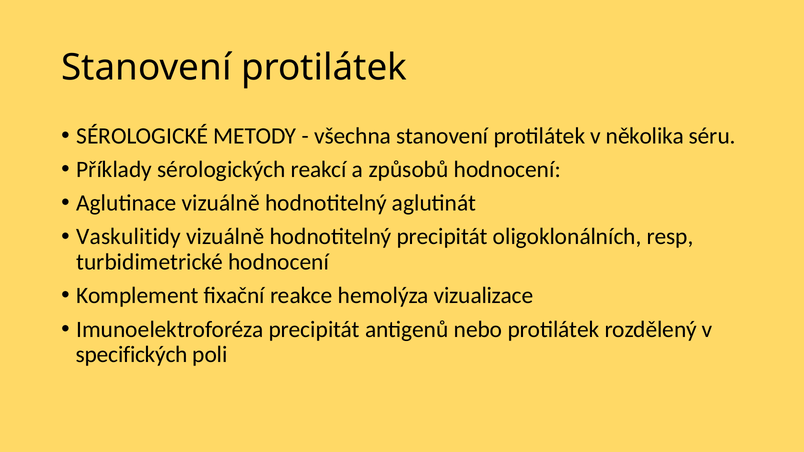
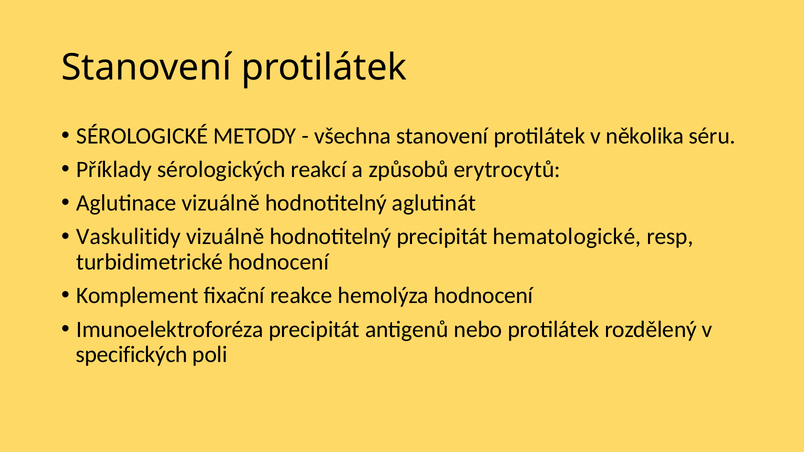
způsobů hodnocení: hodnocení -> erytrocytů
oligoklonálních: oligoklonálních -> hematologické
hemolýza vizualizace: vizualizace -> hodnocení
